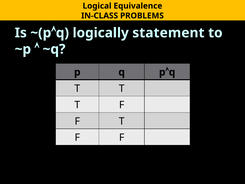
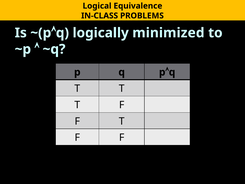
statement: statement -> minimized
